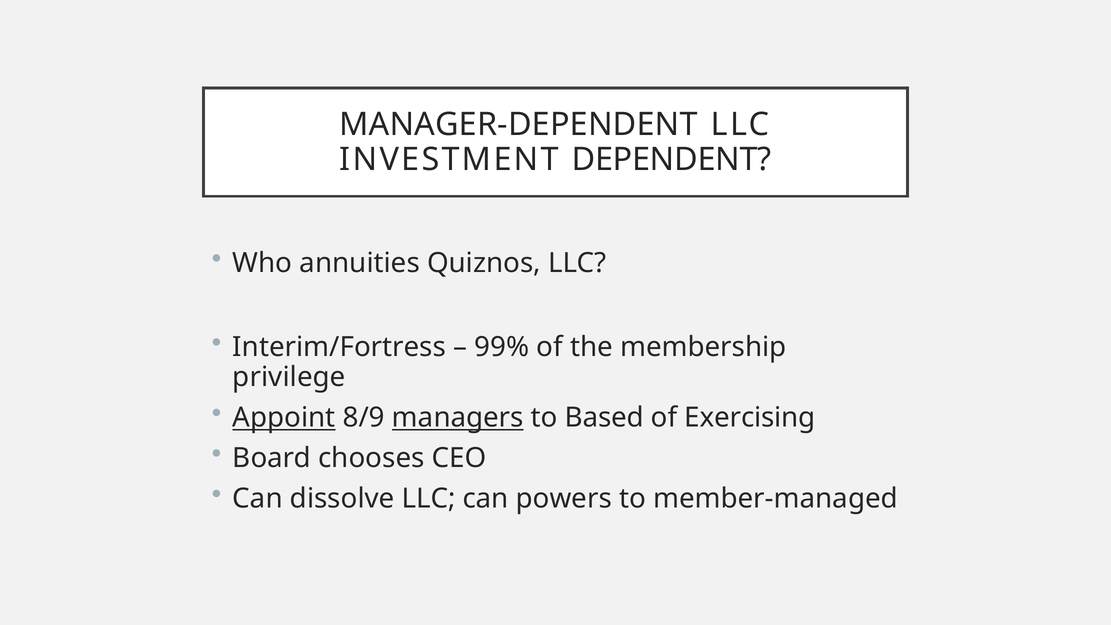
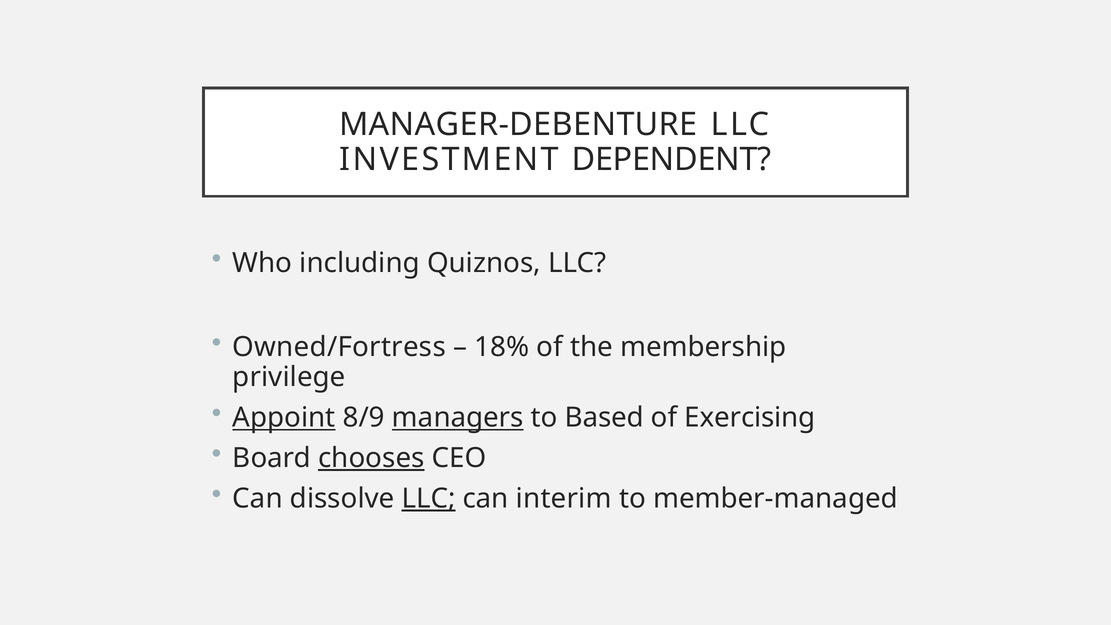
MANAGER-DEPENDENT: MANAGER-DEPENDENT -> MANAGER-DEBENTURE
annuities: annuities -> including
Interim/Fortress: Interim/Fortress -> Owned/Fortress
99%: 99% -> 18%
chooses underline: none -> present
LLC at (429, 498) underline: none -> present
powers: powers -> interim
